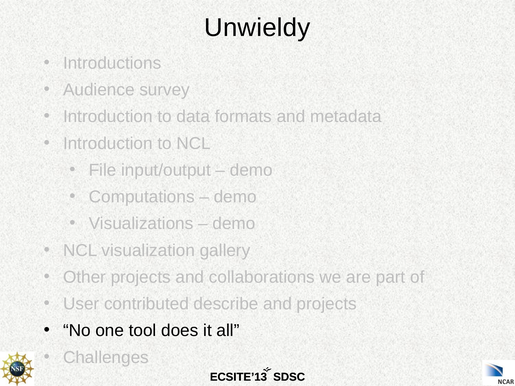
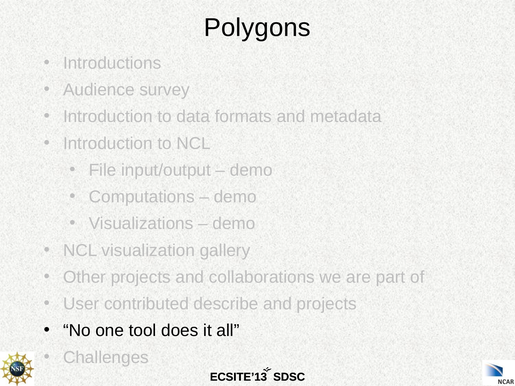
Unwieldy: Unwieldy -> Polygons
